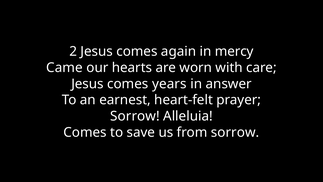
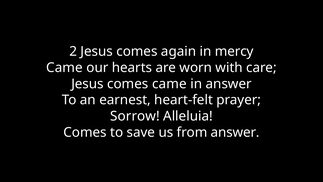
comes years: years -> came
from sorrow: sorrow -> answer
